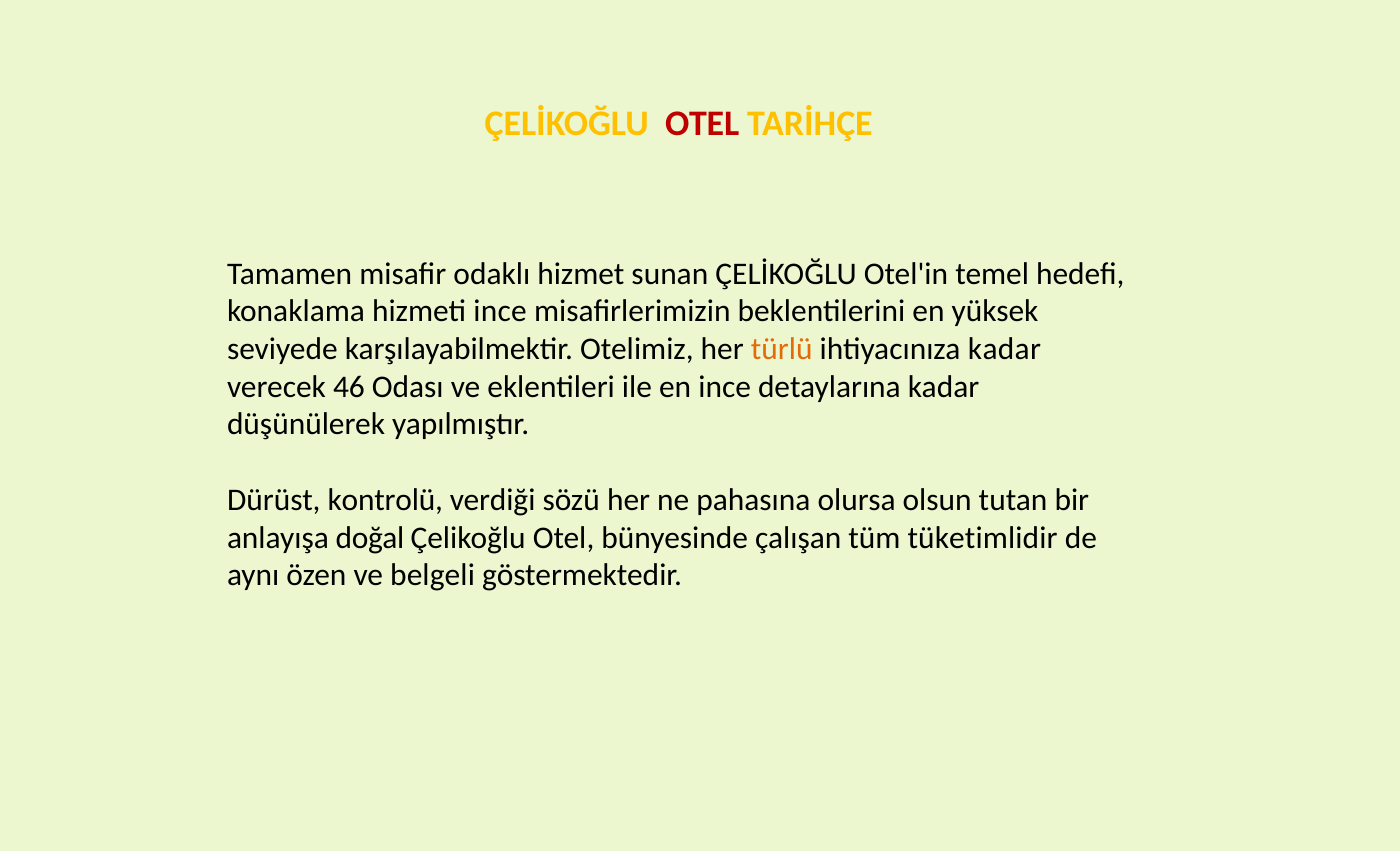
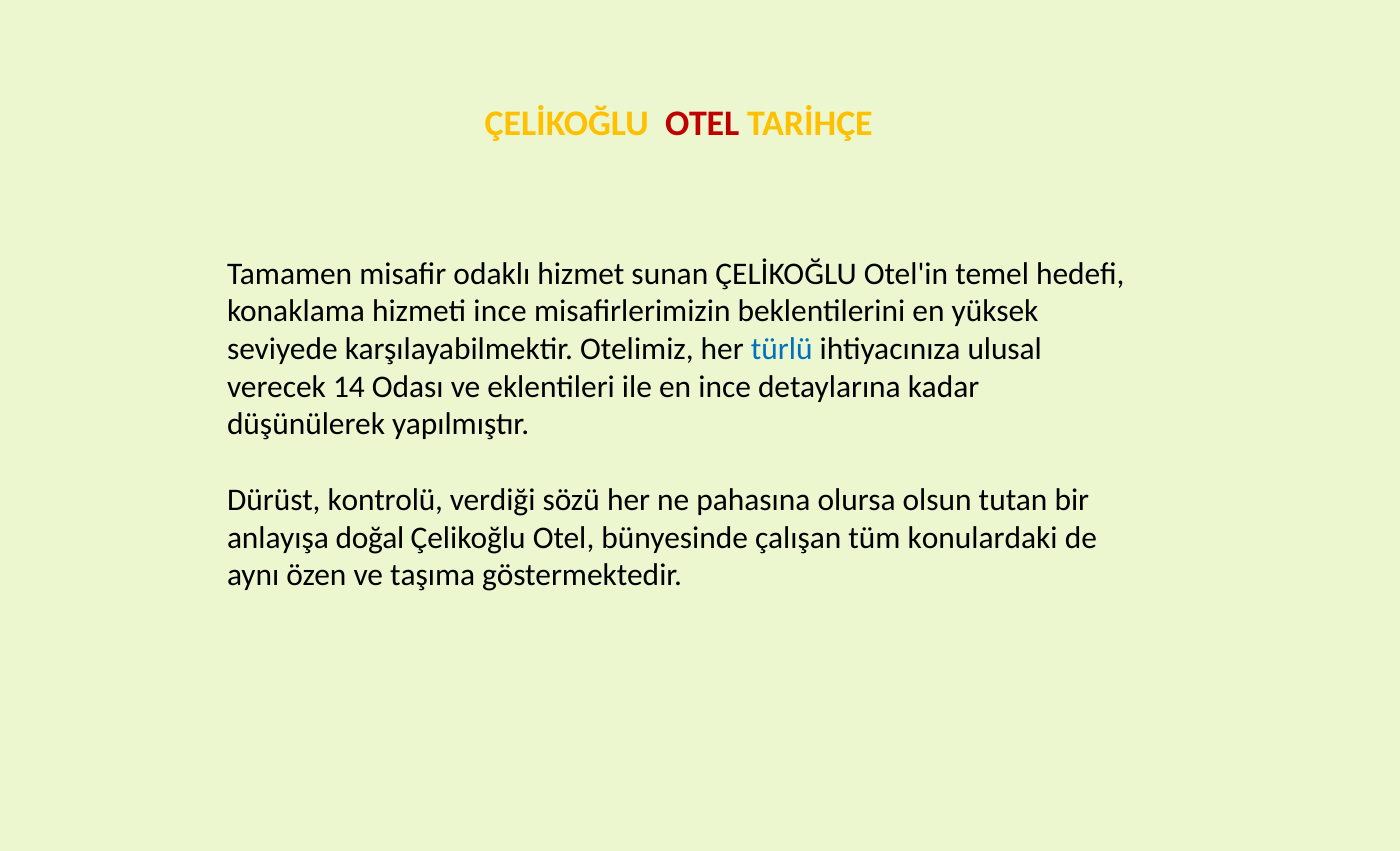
türlü colour: orange -> blue
ihtiyacınıza kadar: kadar -> ulusal
46: 46 -> 14
tüketimlidir: tüketimlidir -> konulardaki
belgeli: belgeli -> taşıma
